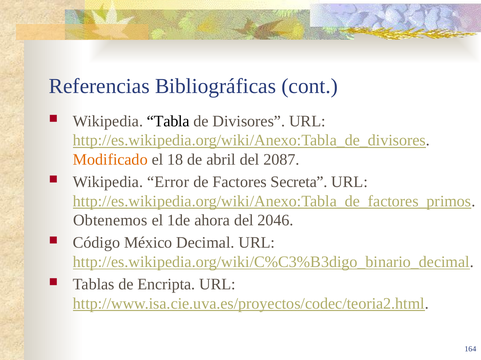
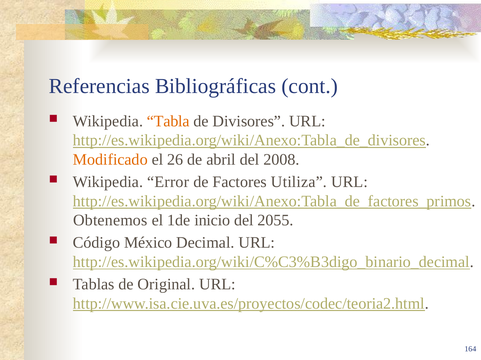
Tabla colour: black -> orange
18: 18 -> 26
2087: 2087 -> 2008
Secreta: Secreta -> Utiliza
ahora: ahora -> inicio
2046: 2046 -> 2055
Encripta: Encripta -> Original
